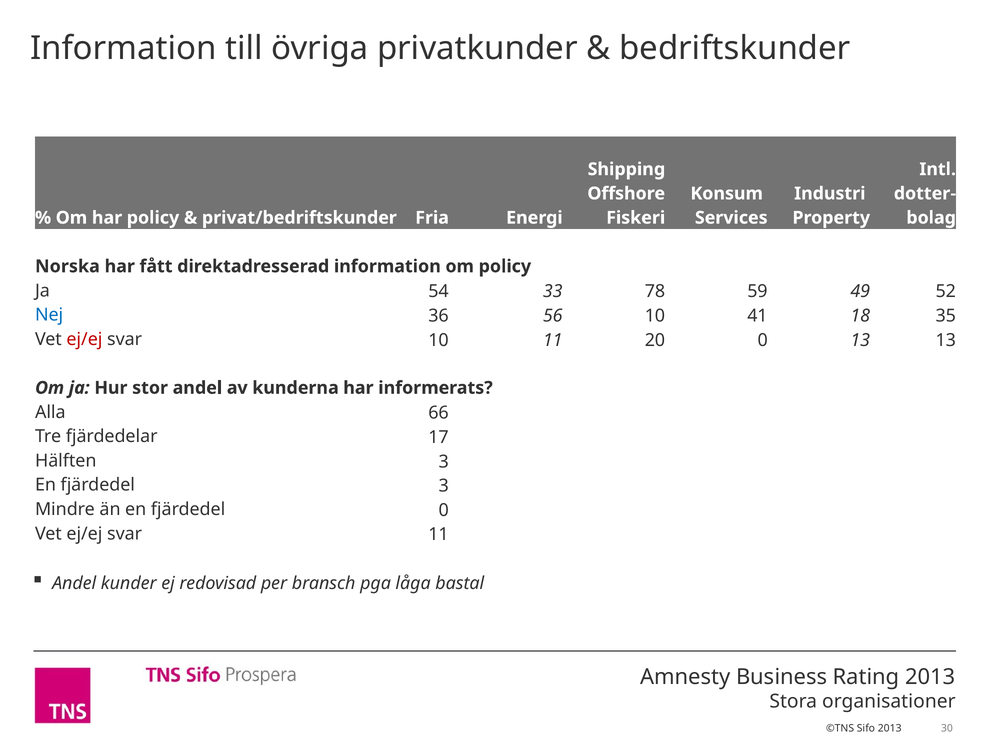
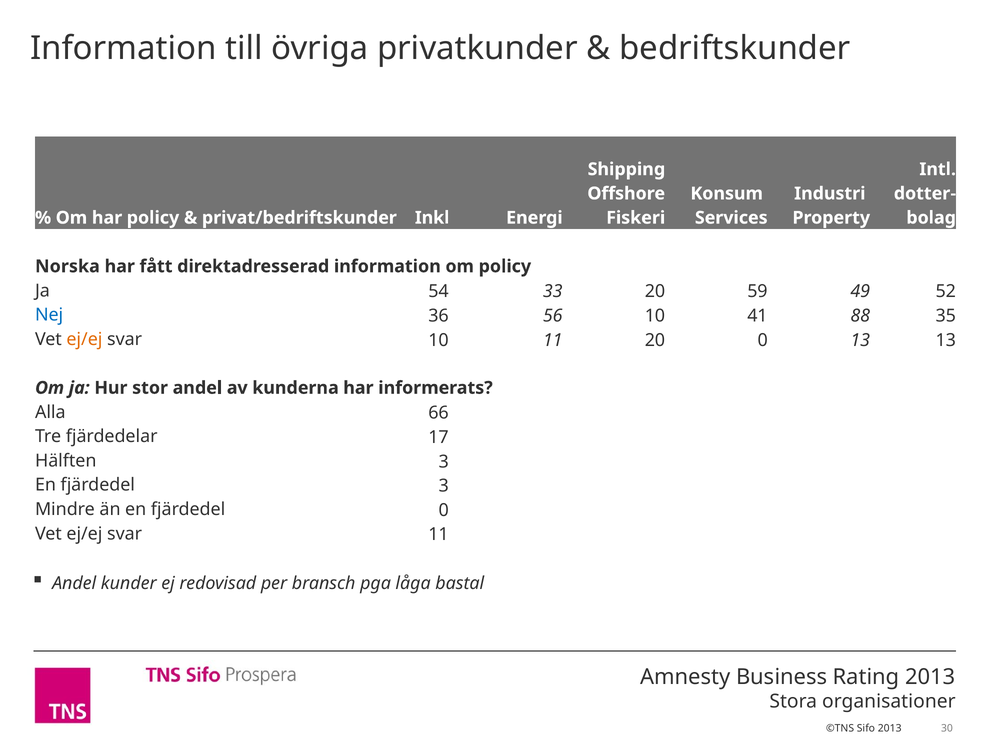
Fria: Fria -> Inkl
33 78: 78 -> 20
18: 18 -> 88
ej/ej at (84, 339) colour: red -> orange
